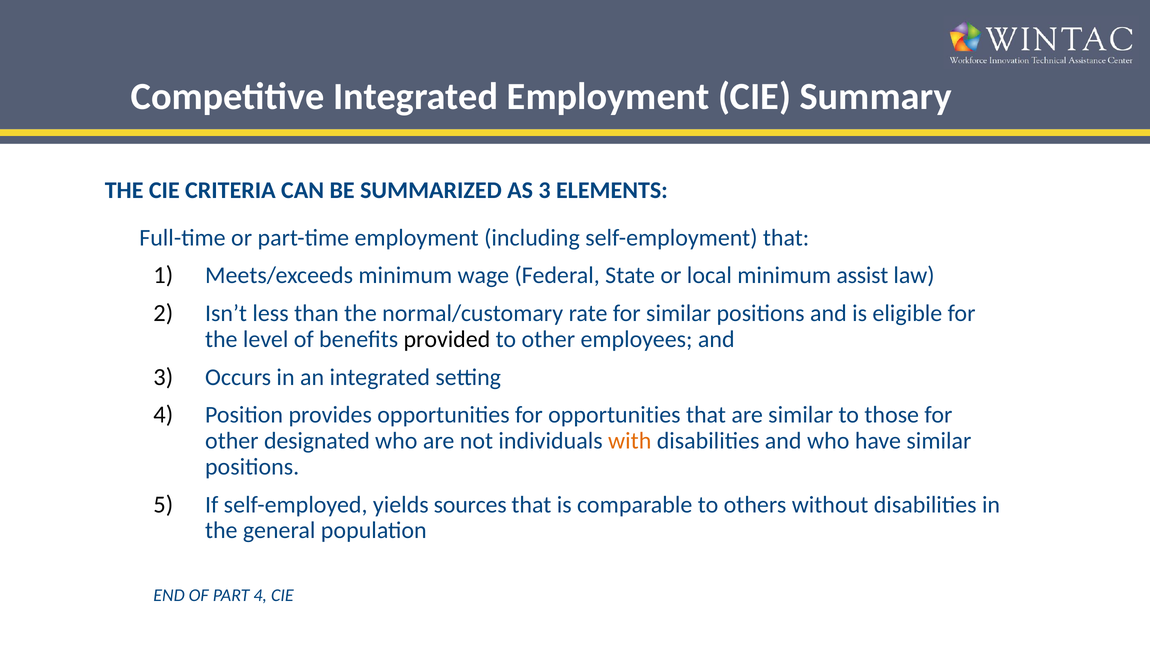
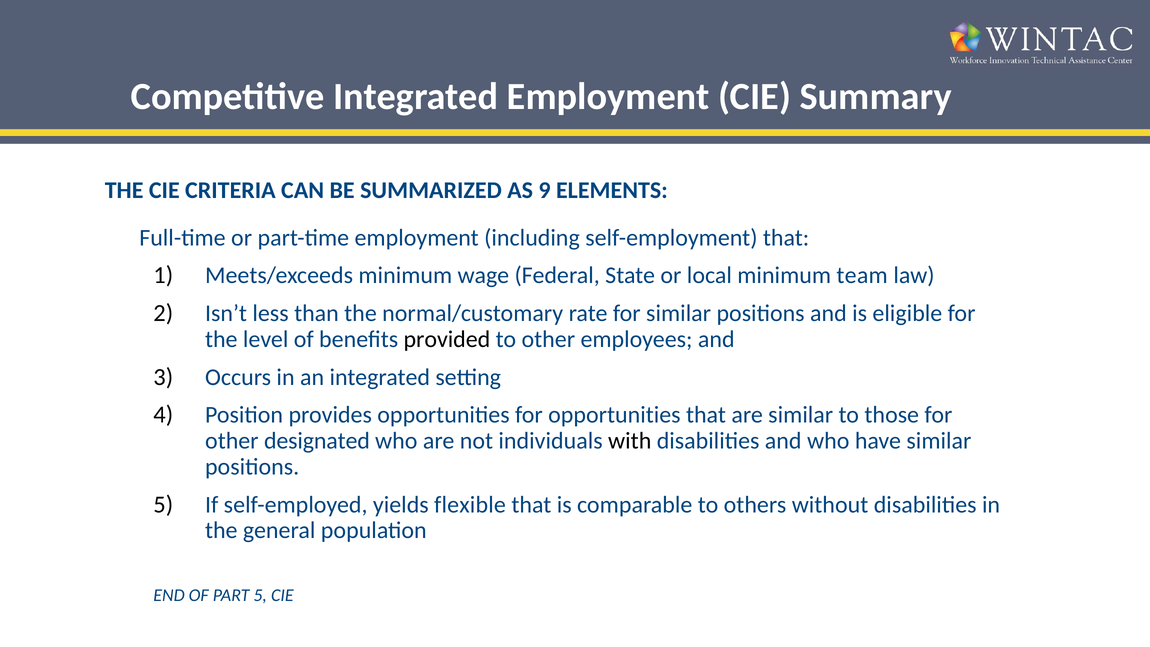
AS 3: 3 -> 9
assist: assist -> team
with colour: orange -> black
sources: sources -> flexible
PART 4: 4 -> 5
